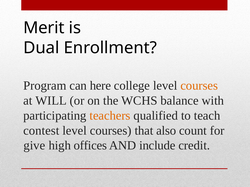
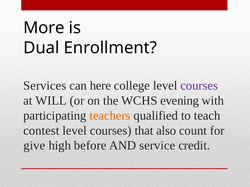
Merit: Merit -> More
Program: Program -> Services
courses at (199, 86) colour: orange -> purple
balance: balance -> evening
offices: offices -> before
include: include -> service
